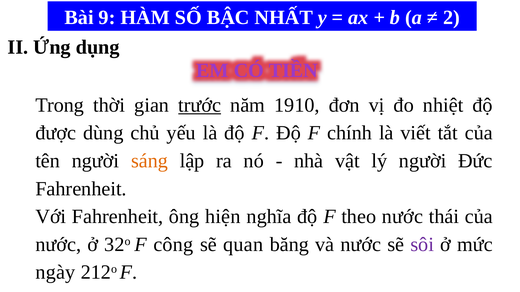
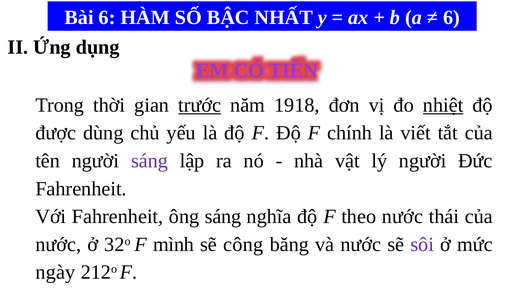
Bài 9: 9 -> 6
2 at (451, 18): 2 -> 6
1910: 1910 -> 1918
nhiệt underline: none -> present
sáng at (150, 161) colour: orange -> purple
ông hiện: hiện -> sáng
công: công -> mình
quan: quan -> công
